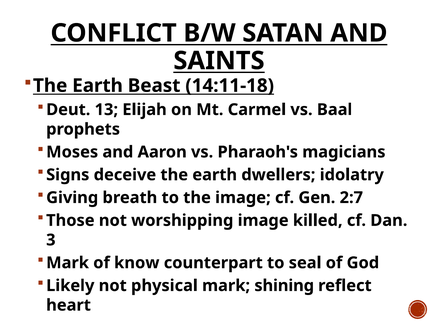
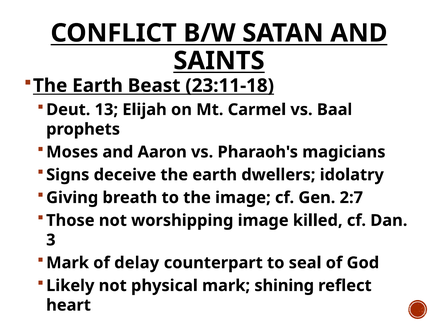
14:11-18: 14:11-18 -> 23:11-18
know: know -> delay
